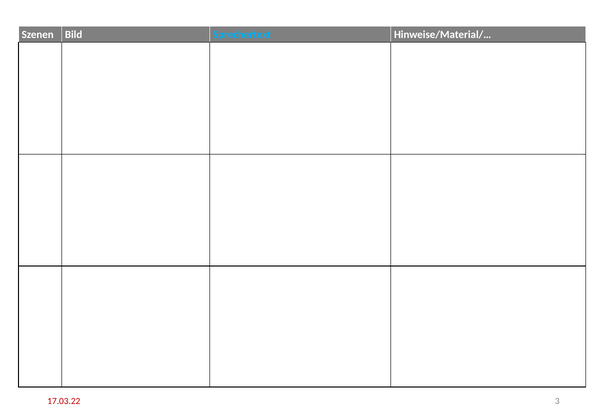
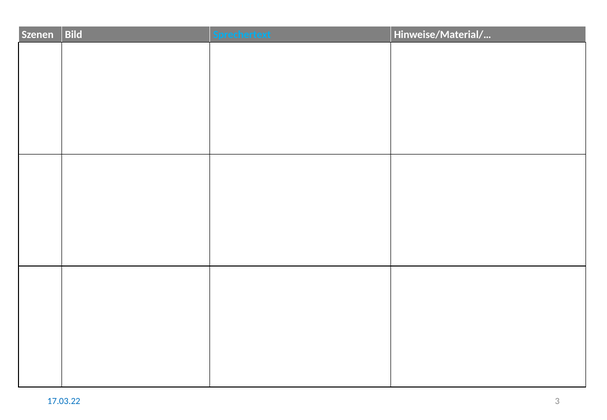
17.03.22 colour: red -> blue
